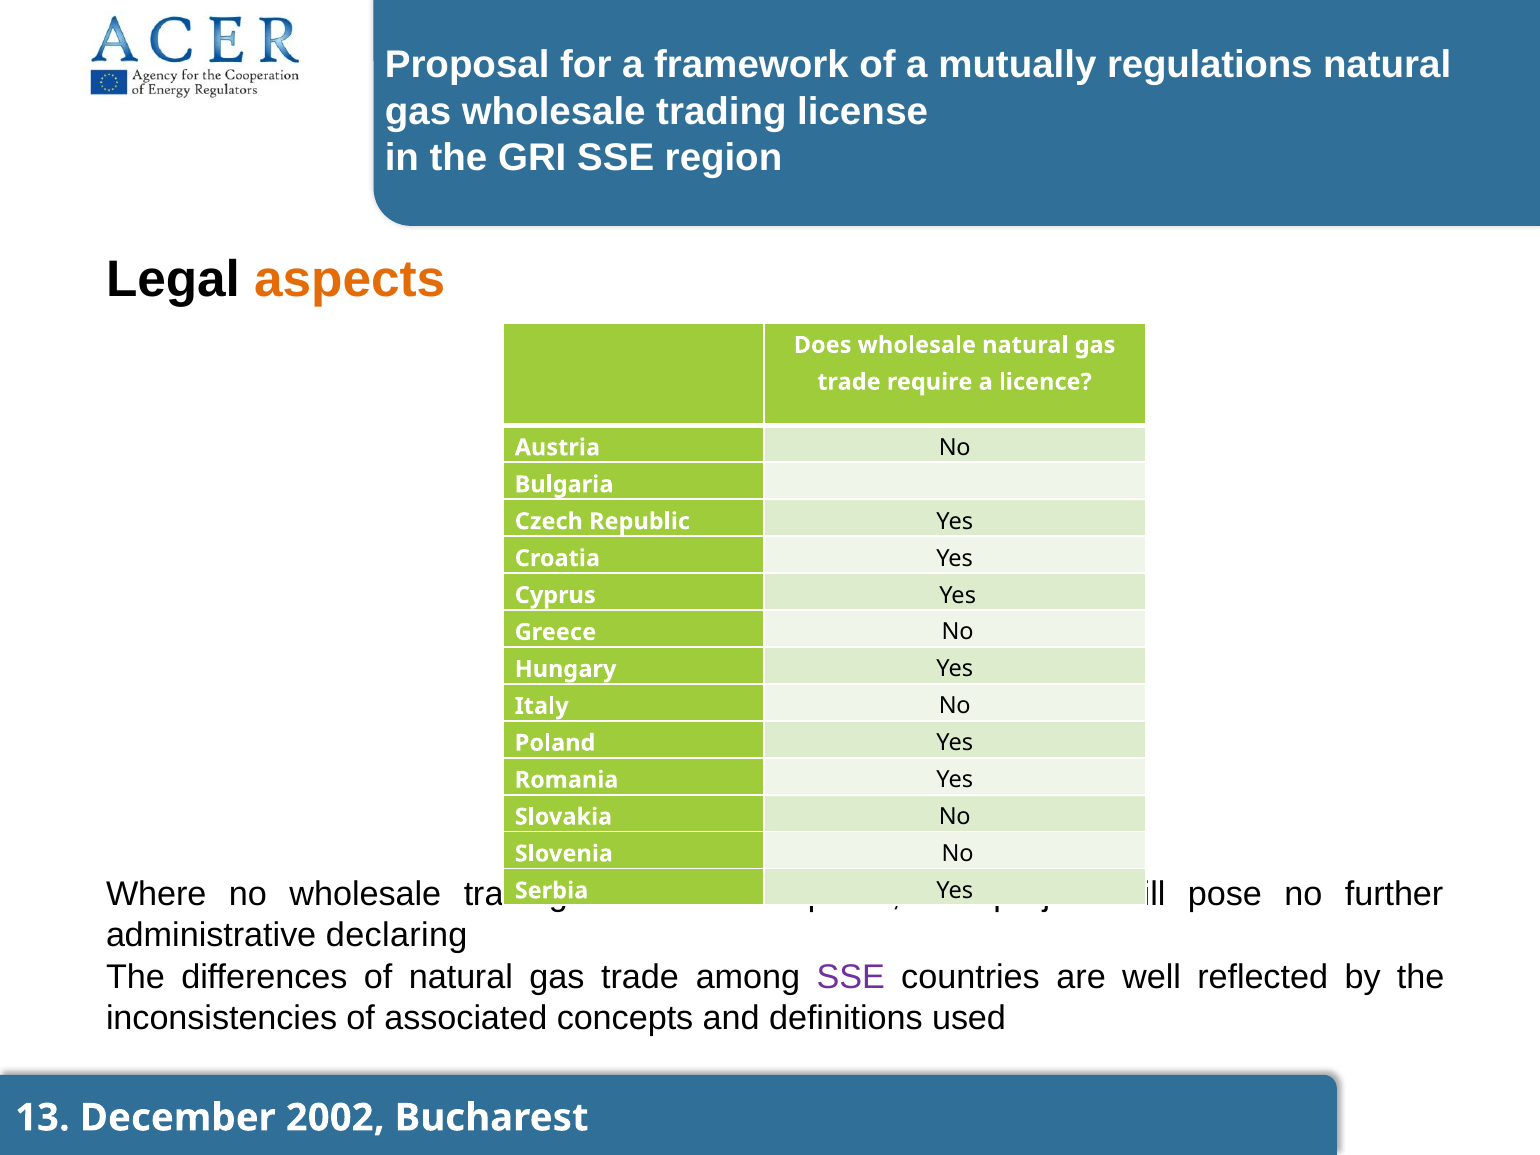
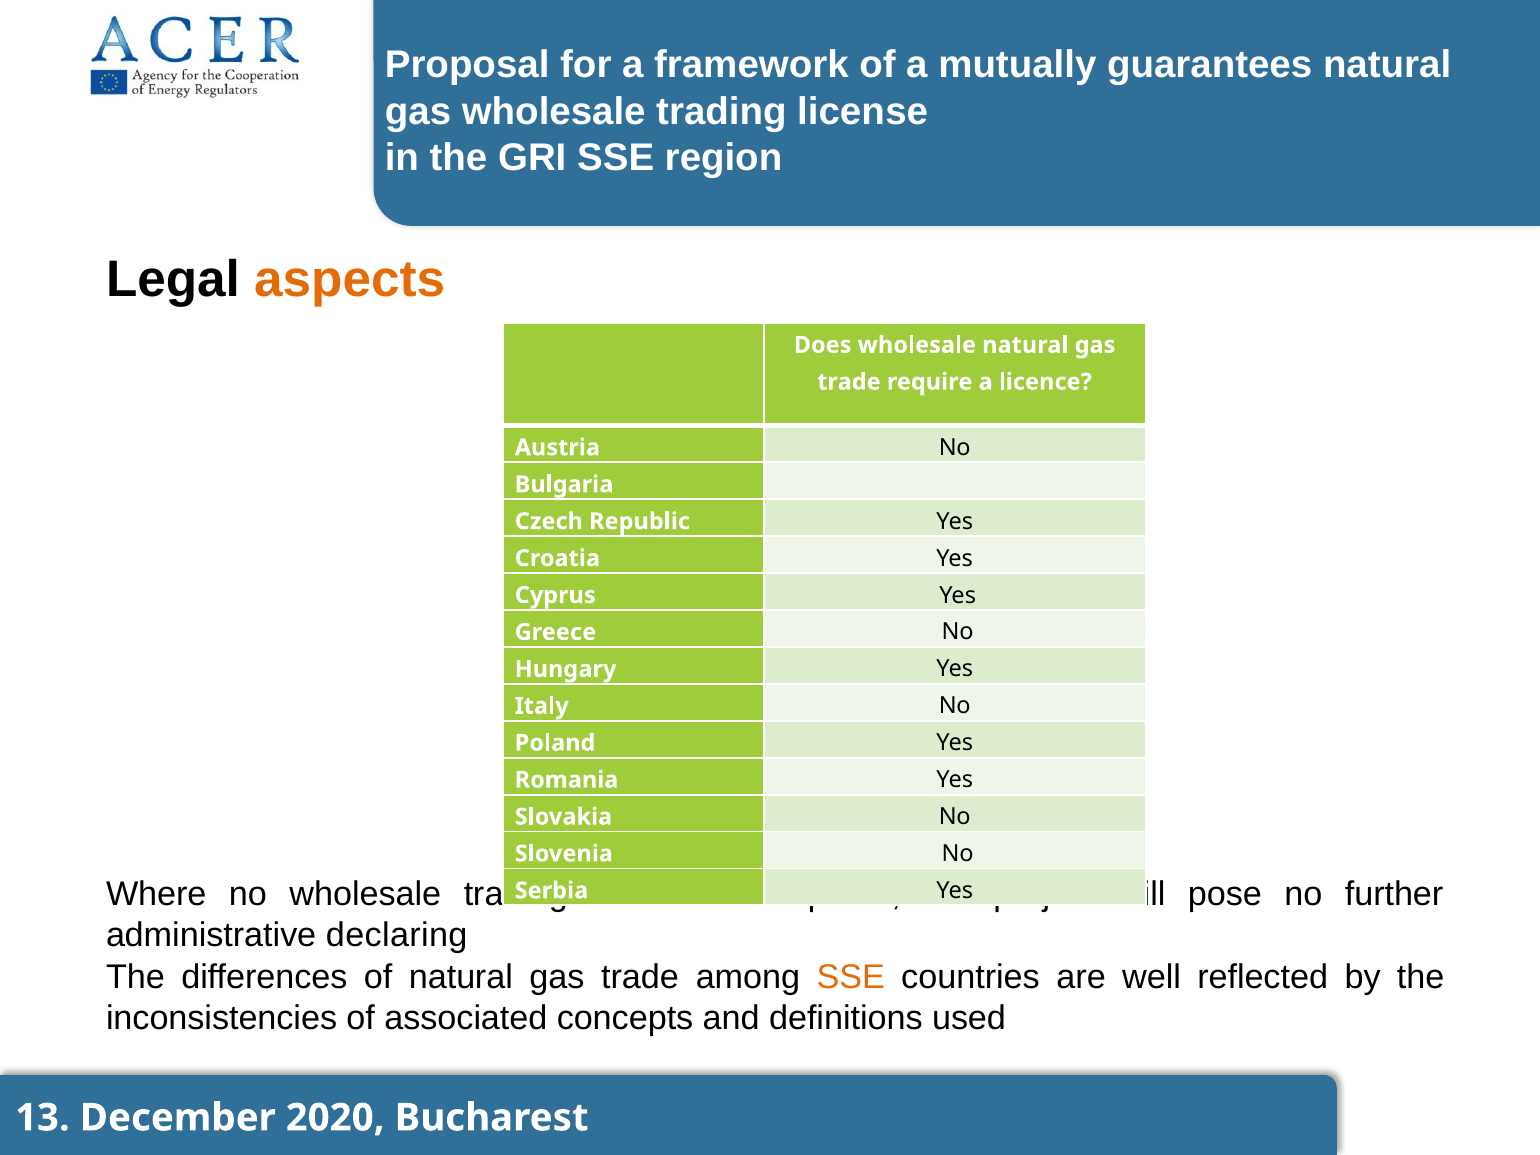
regulations: regulations -> guarantees
SSE at (851, 977) colour: purple -> orange
2002: 2002 -> 2020
